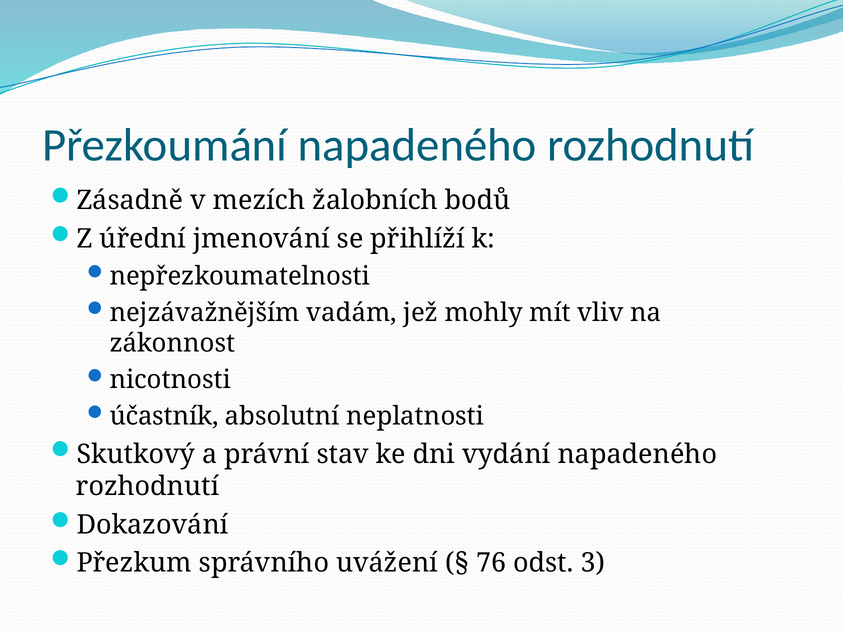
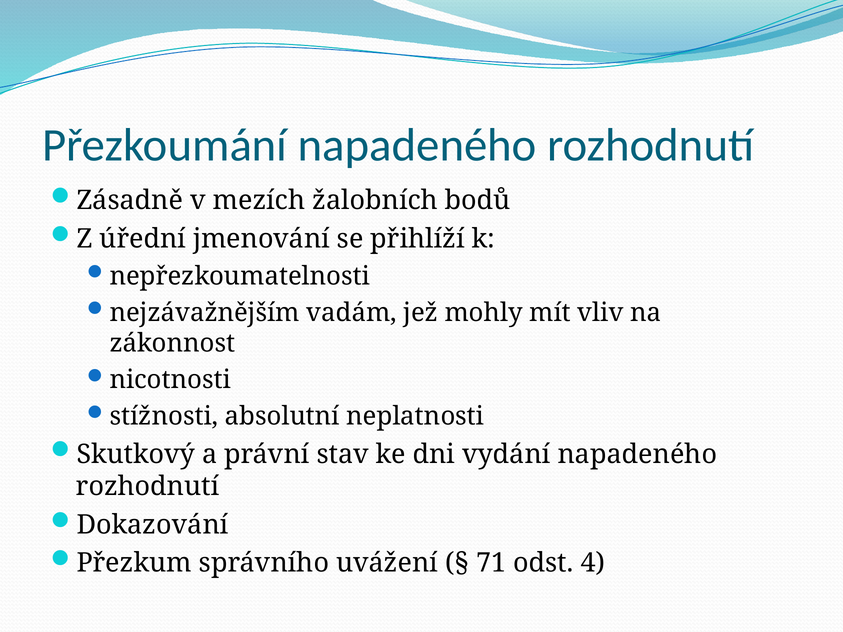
účastník: účastník -> stížnosti
76: 76 -> 71
3: 3 -> 4
